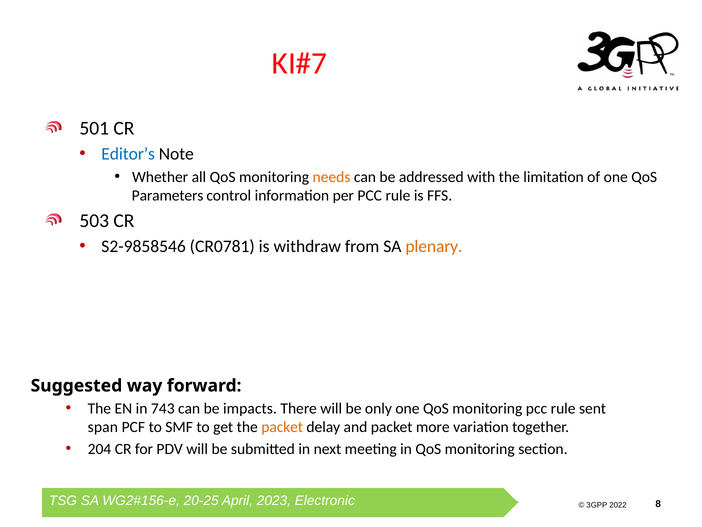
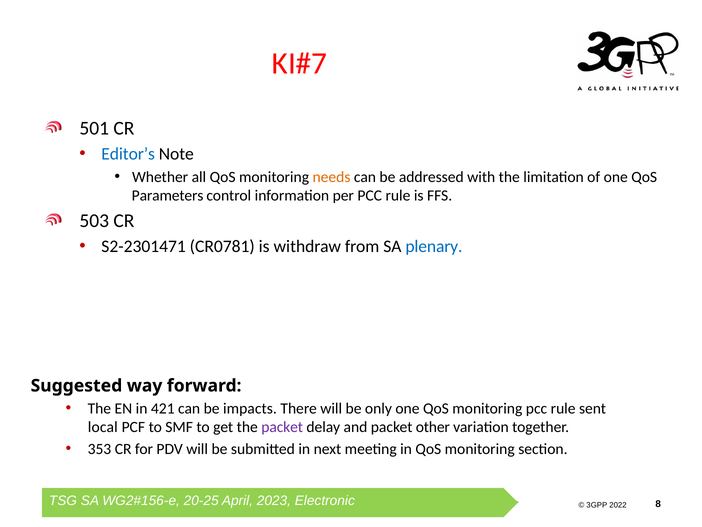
S2-9858546: S2-9858546 -> S2-2301471
plenary colour: orange -> blue
743: 743 -> 421
span: span -> local
packet at (282, 427) colour: orange -> purple
more: more -> other
204: 204 -> 353
